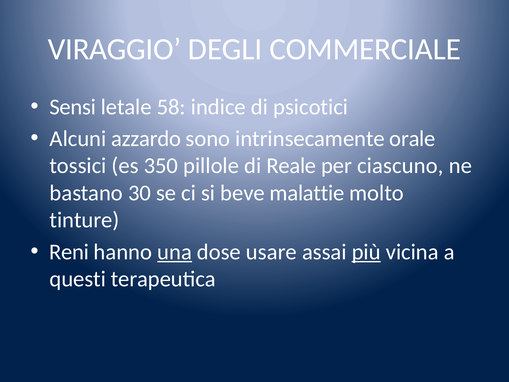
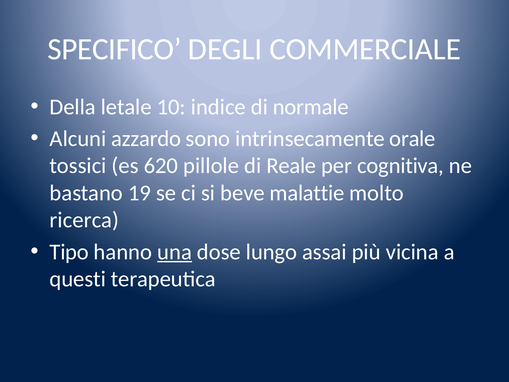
VIRAGGIO: VIRAGGIO -> SPECIFICO
Sensi: Sensi -> Della
58: 58 -> 10
psicotici: psicotici -> normale
350: 350 -> 620
ciascuno: ciascuno -> cognitiva
30: 30 -> 19
tinture: tinture -> ricerca
Reni: Reni -> Tipo
usare: usare -> lungo
più underline: present -> none
